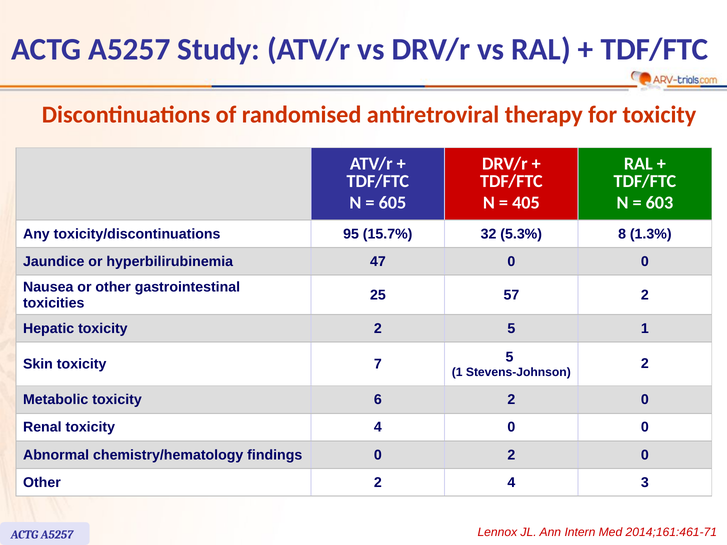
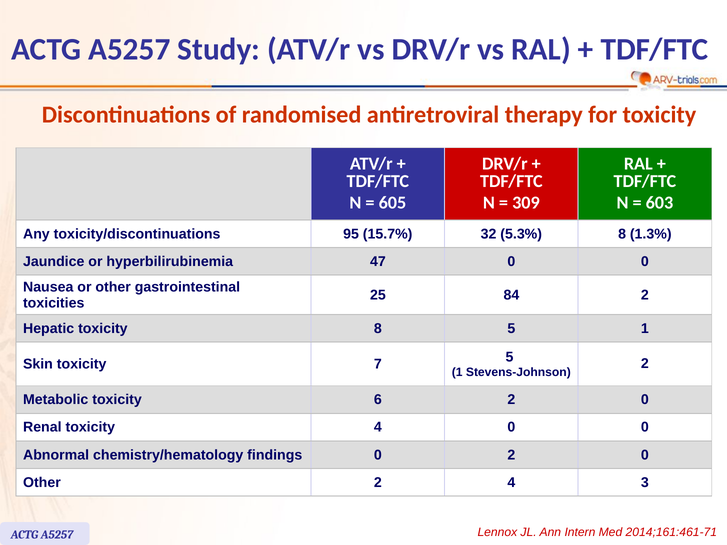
405: 405 -> 309
57: 57 -> 84
toxicity 2: 2 -> 8
